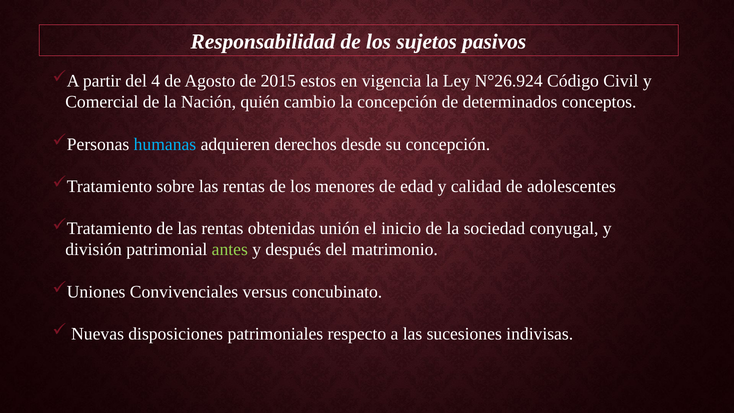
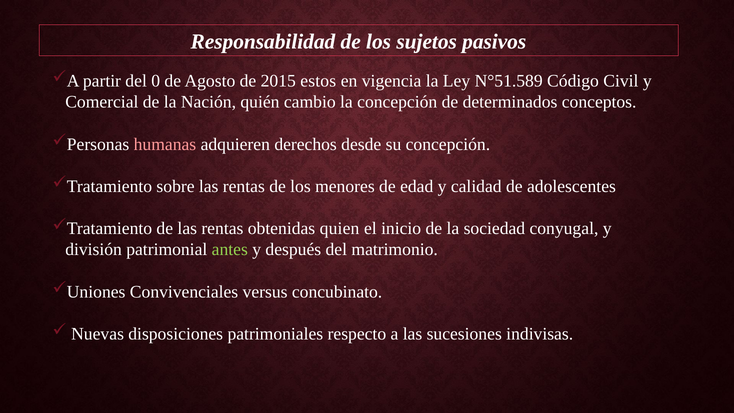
4: 4 -> 0
N°26.924: N°26.924 -> N°51.589
humanas colour: light blue -> pink
unión: unión -> quien
